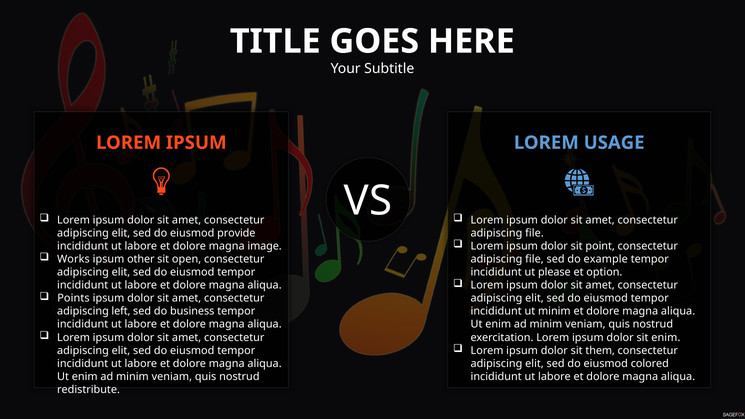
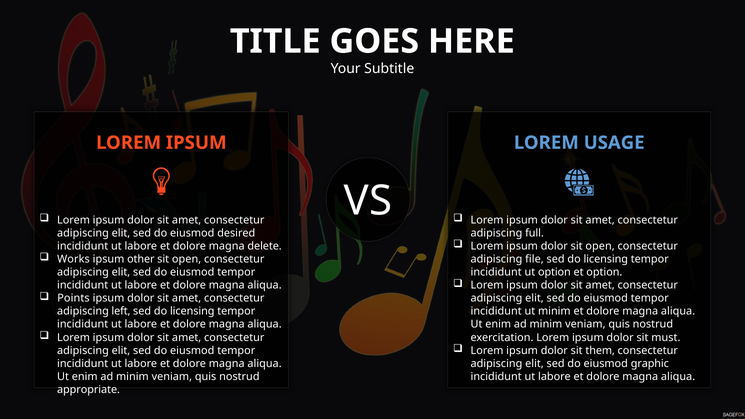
provide: provide -> desired
file at (534, 233): file -> full
dolor sit point: point -> open
image: image -> delete
example at (606, 259): example -> licensing
ut please: please -> option
business at (192, 311): business -> licensing
sit enim: enim -> must
colored: colored -> graphic
redistribute: redistribute -> appropriate
